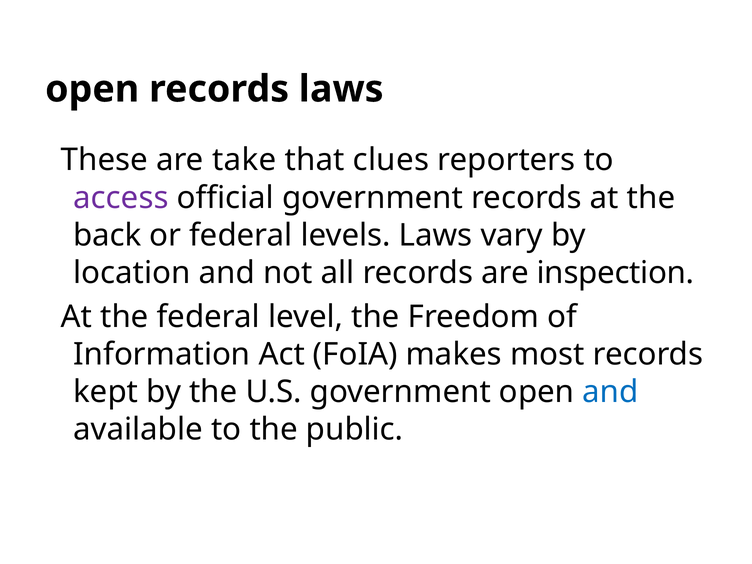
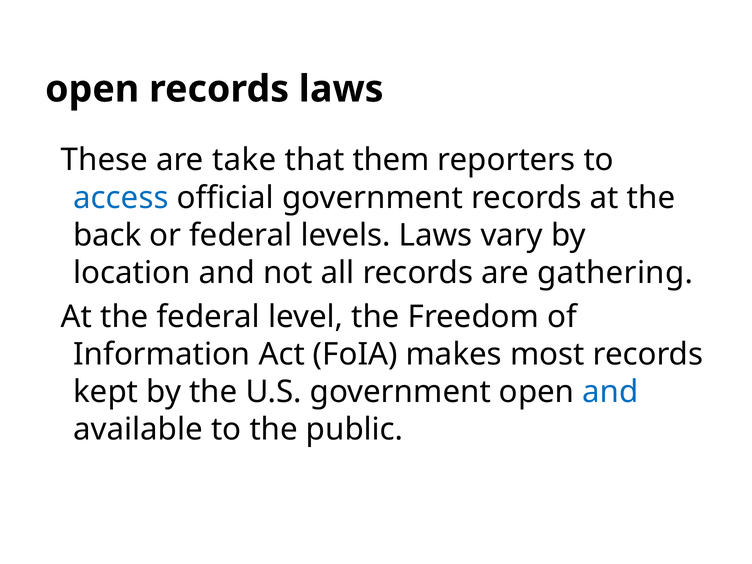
clues: clues -> them
access colour: purple -> blue
inspection: inspection -> gathering
